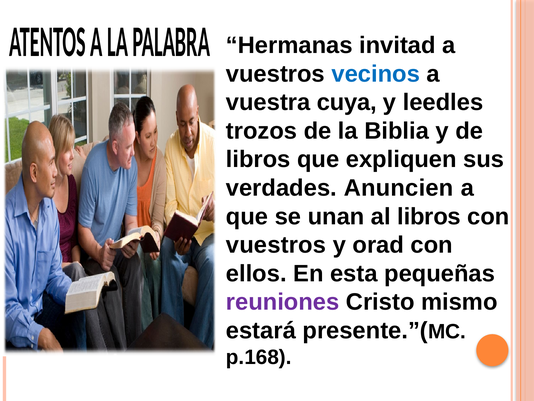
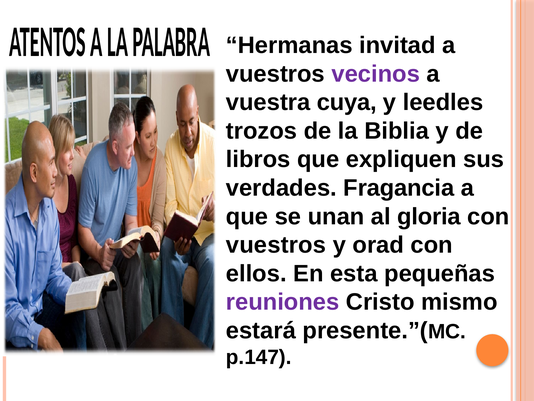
vecinos colour: blue -> purple
Anuncien: Anuncien -> Fragancia
al libros: libros -> gloria
p.168: p.168 -> p.147
